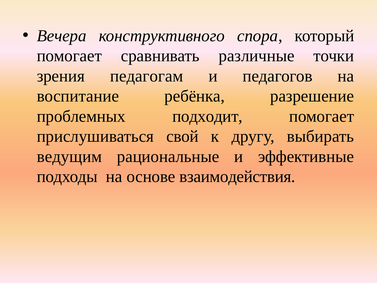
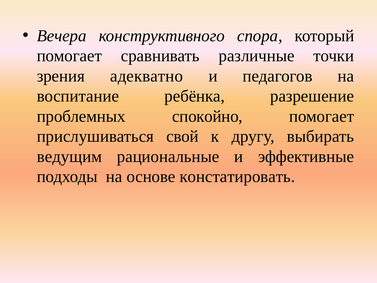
педагогам: педагогам -> адекватно
подходит: подходит -> спокойно
взаимодействия: взаимодействия -> констатировать
